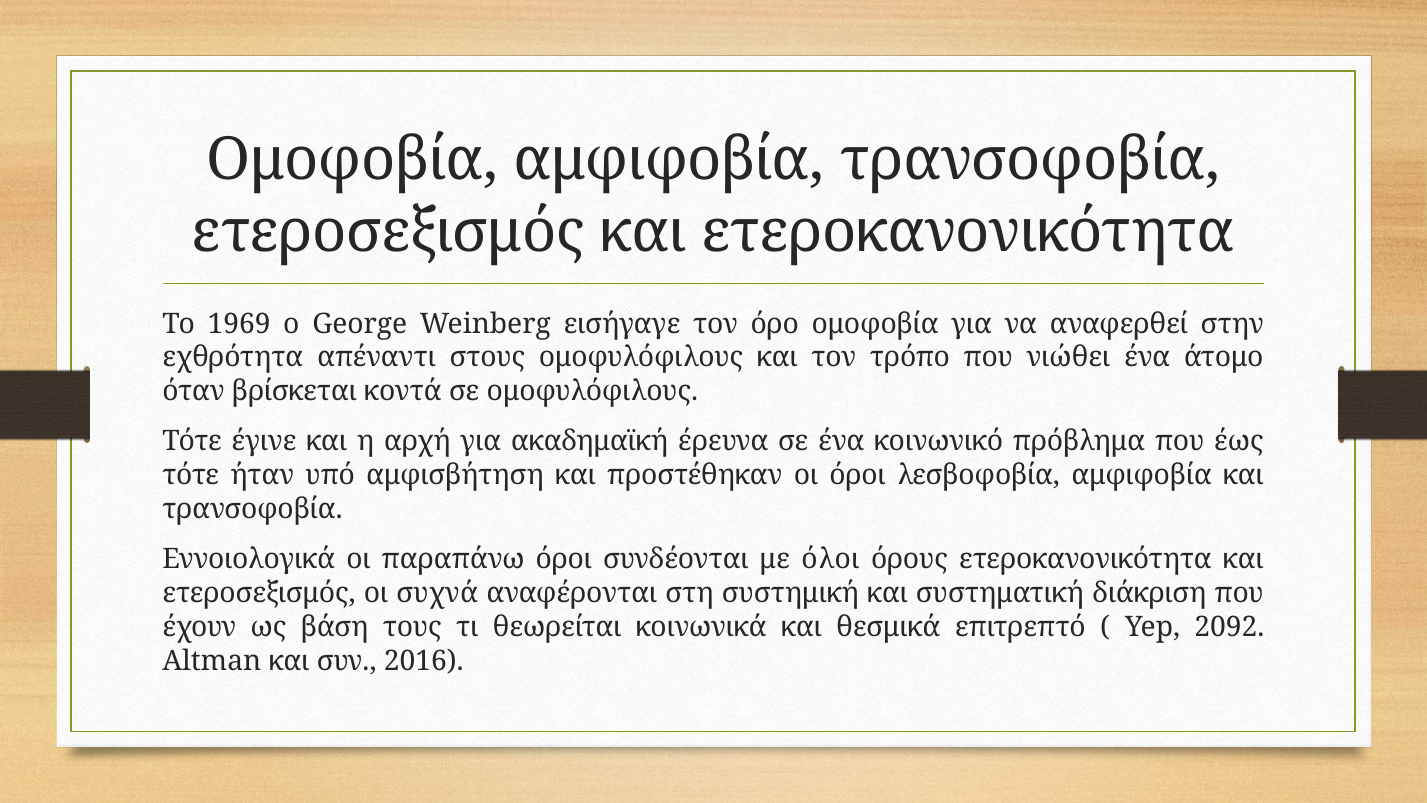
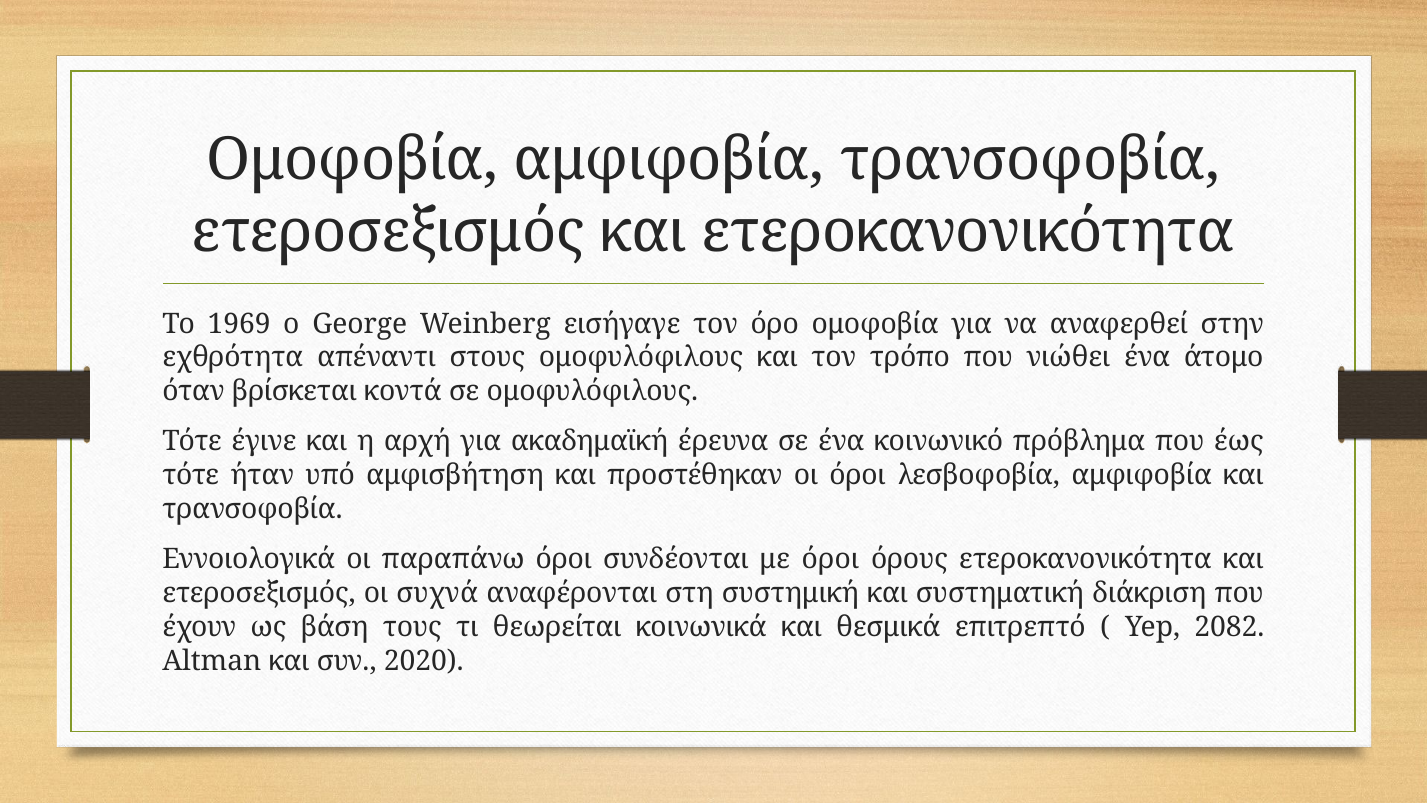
με όλοι: όλοι -> όροι
2092: 2092 -> 2082
2016: 2016 -> 2020
